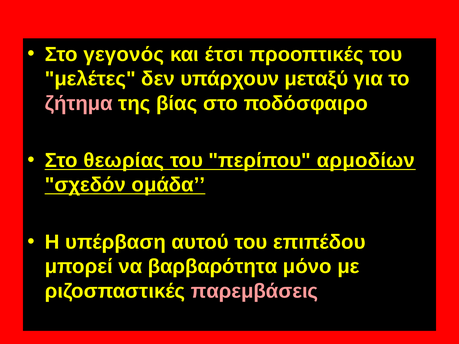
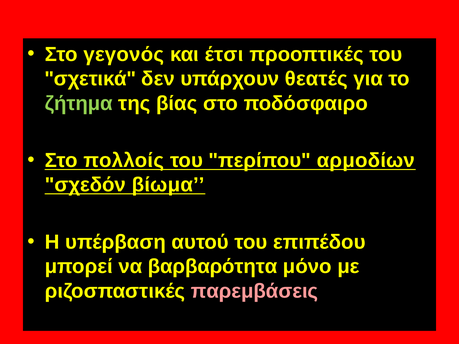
μελέτες: μελέτες -> σχετικά
μεταξύ: μεταξύ -> θεατές
ζήτημα colour: pink -> light green
θεωρίας: θεωρίας -> πολλοίς
ομάδα: ομάδα -> βίωμα
